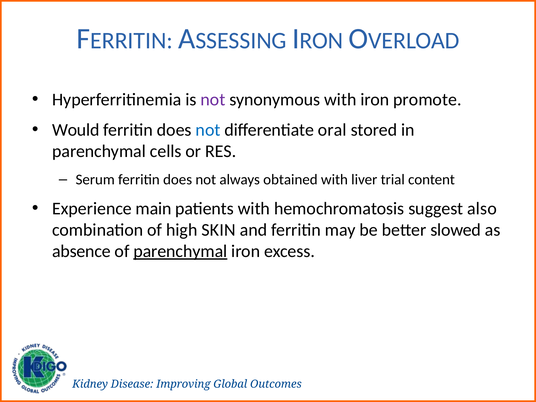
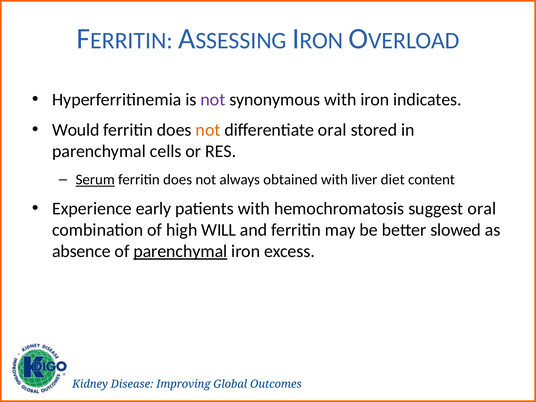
promote: promote -> indicates
not at (208, 130) colour: blue -> orange
Serum underline: none -> present
trial: trial -> diet
main: main -> early
suggest also: also -> oral
SKIN: SKIN -> WILL
